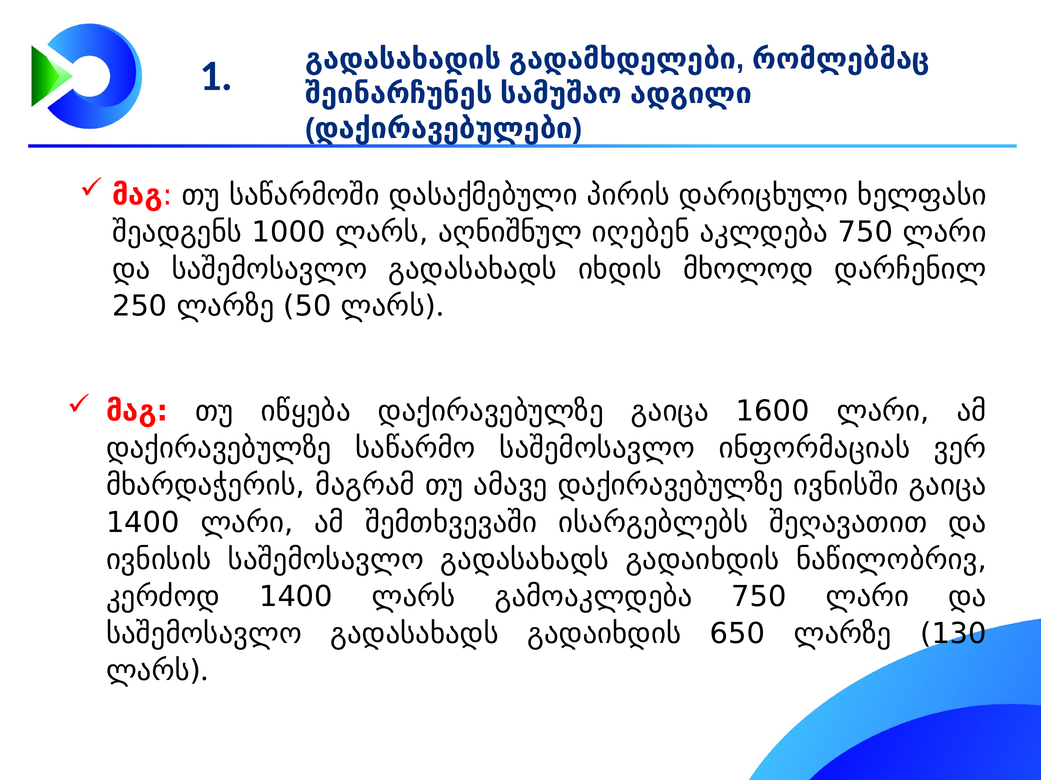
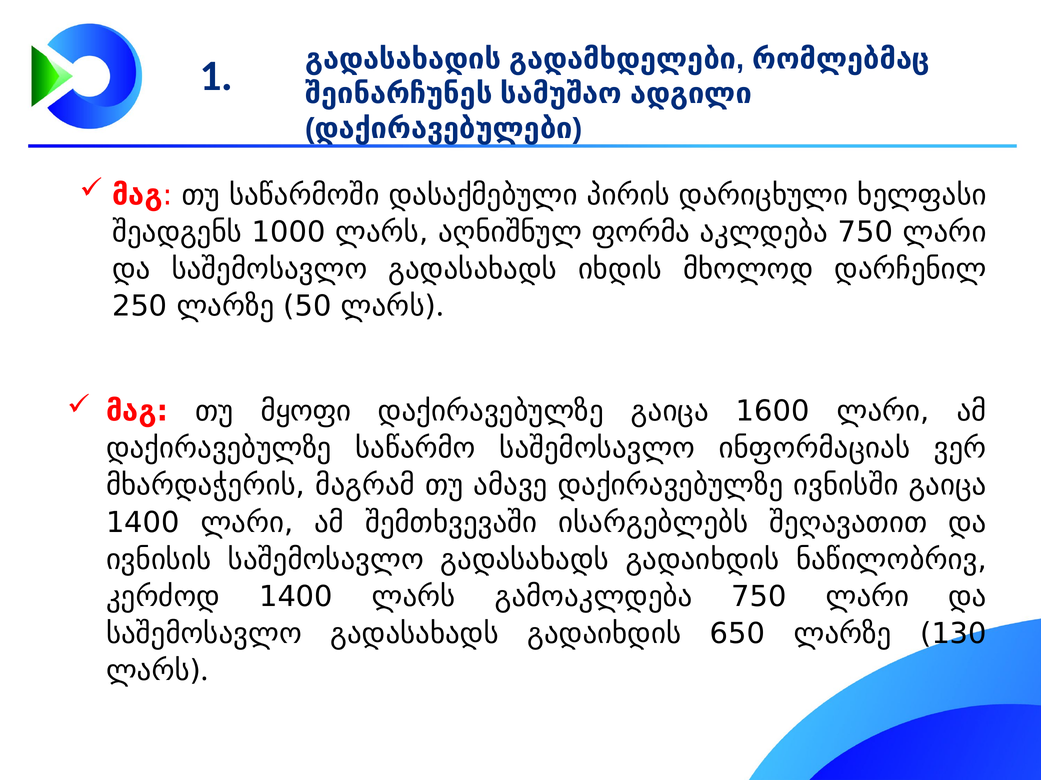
იღებენ: იღებენ -> ფორმა
იწყება: იწყება -> მყოფი
